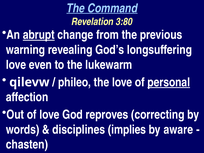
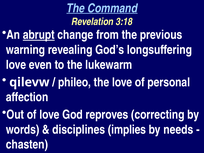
3:80: 3:80 -> 3:18
personal underline: present -> none
aware: aware -> needs
